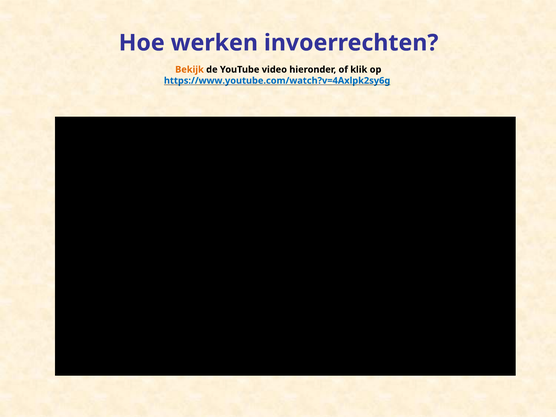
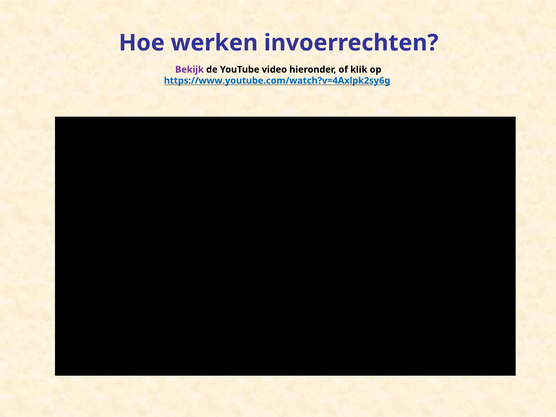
Bekijk colour: orange -> purple
